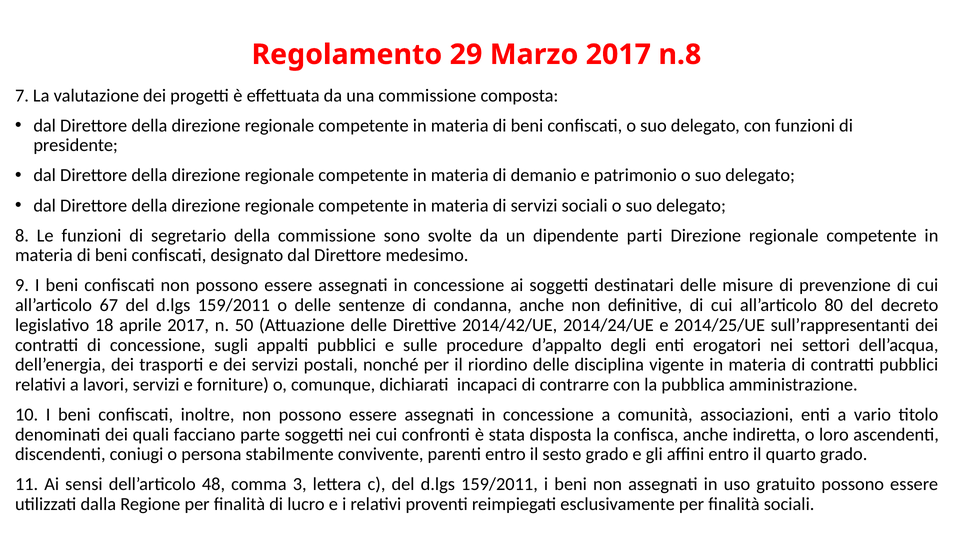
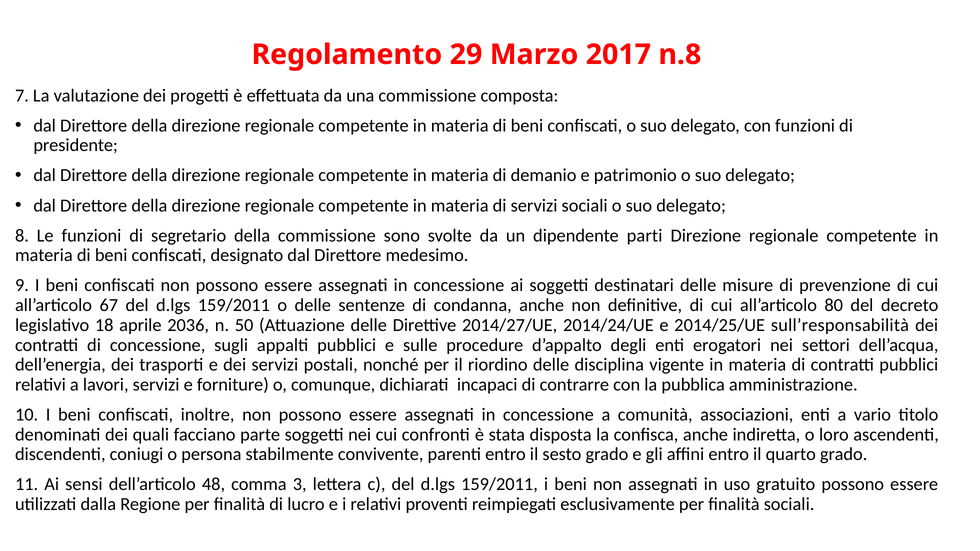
aprile 2017: 2017 -> 2036
2014/42/UE: 2014/42/UE -> 2014/27/UE
sull’rappresentanti: sull’rappresentanti -> sull’responsabilità
